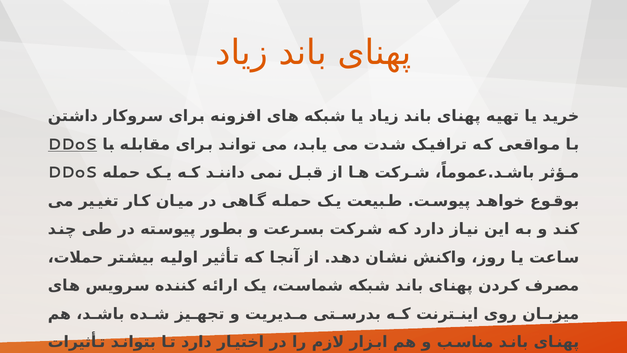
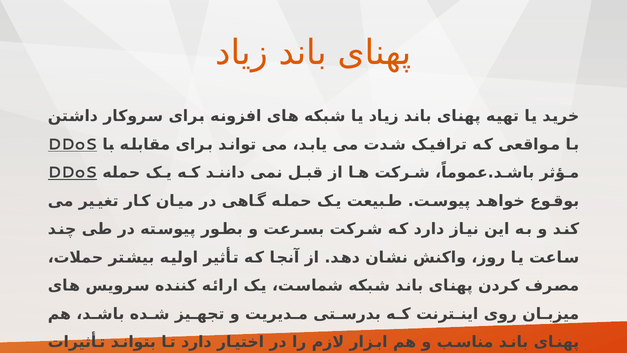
DDoS at (72, 173) underline: none -> present
